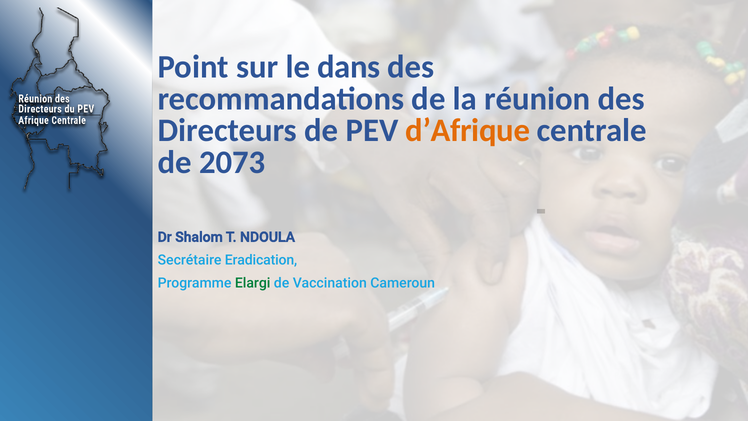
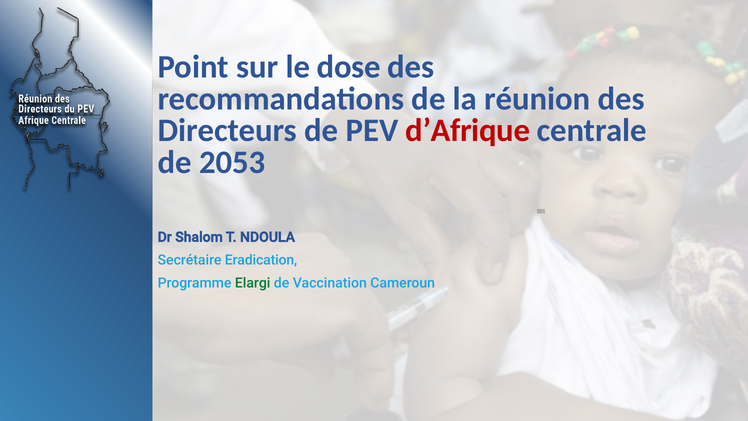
dans: dans -> dose
d’Afrique colour: orange -> red
2073: 2073 -> 2053
